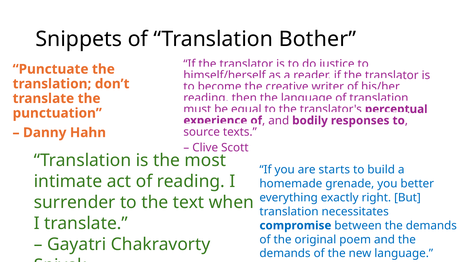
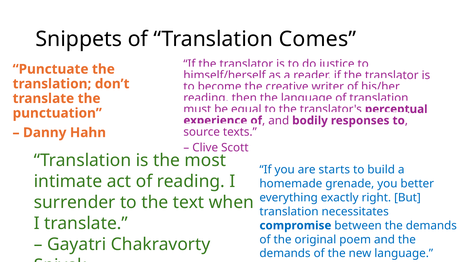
Bother: Bother -> Comes
